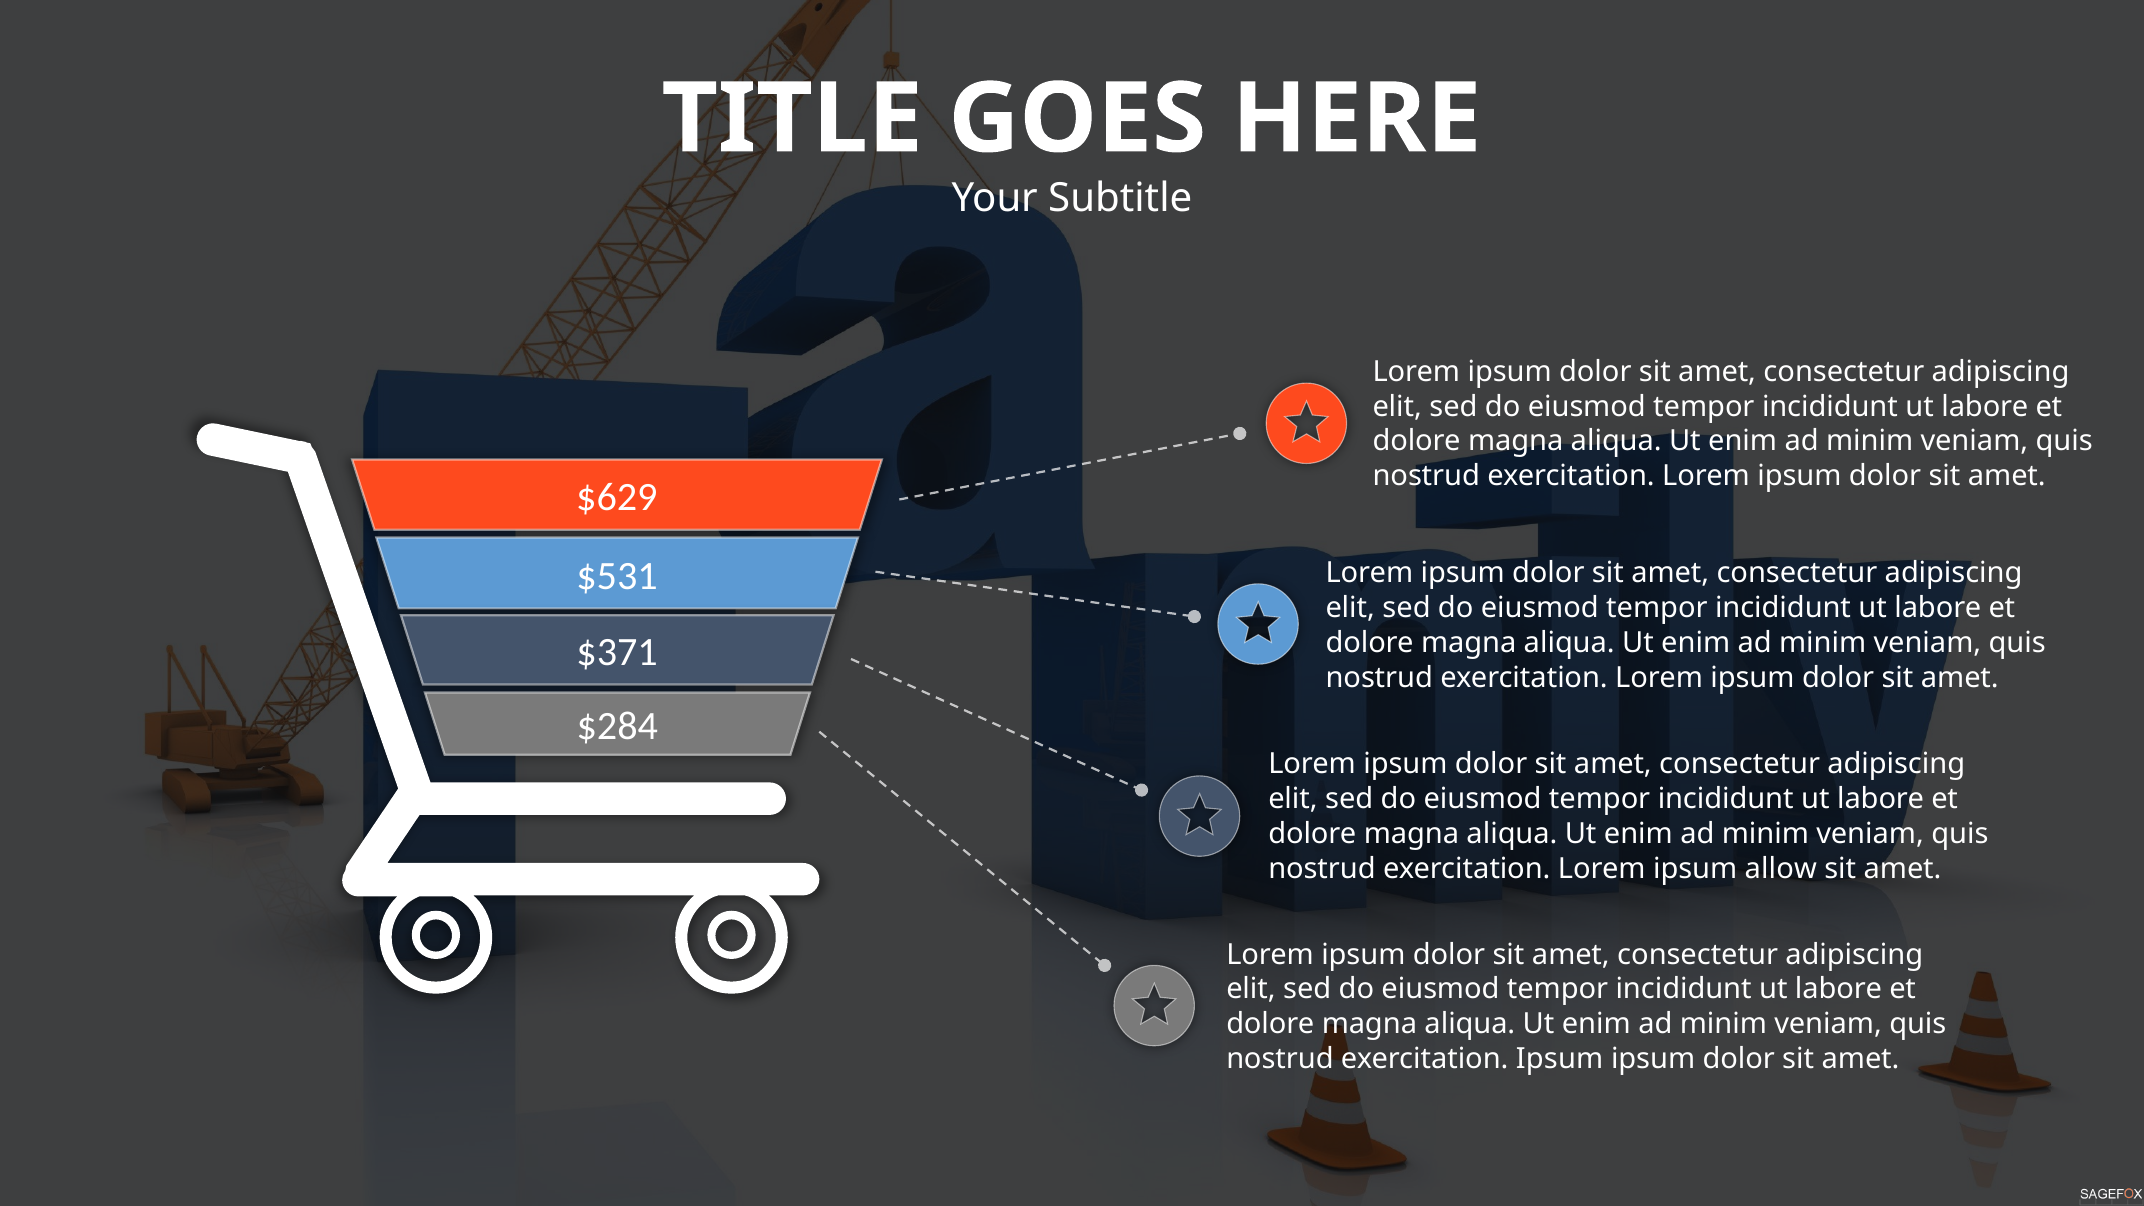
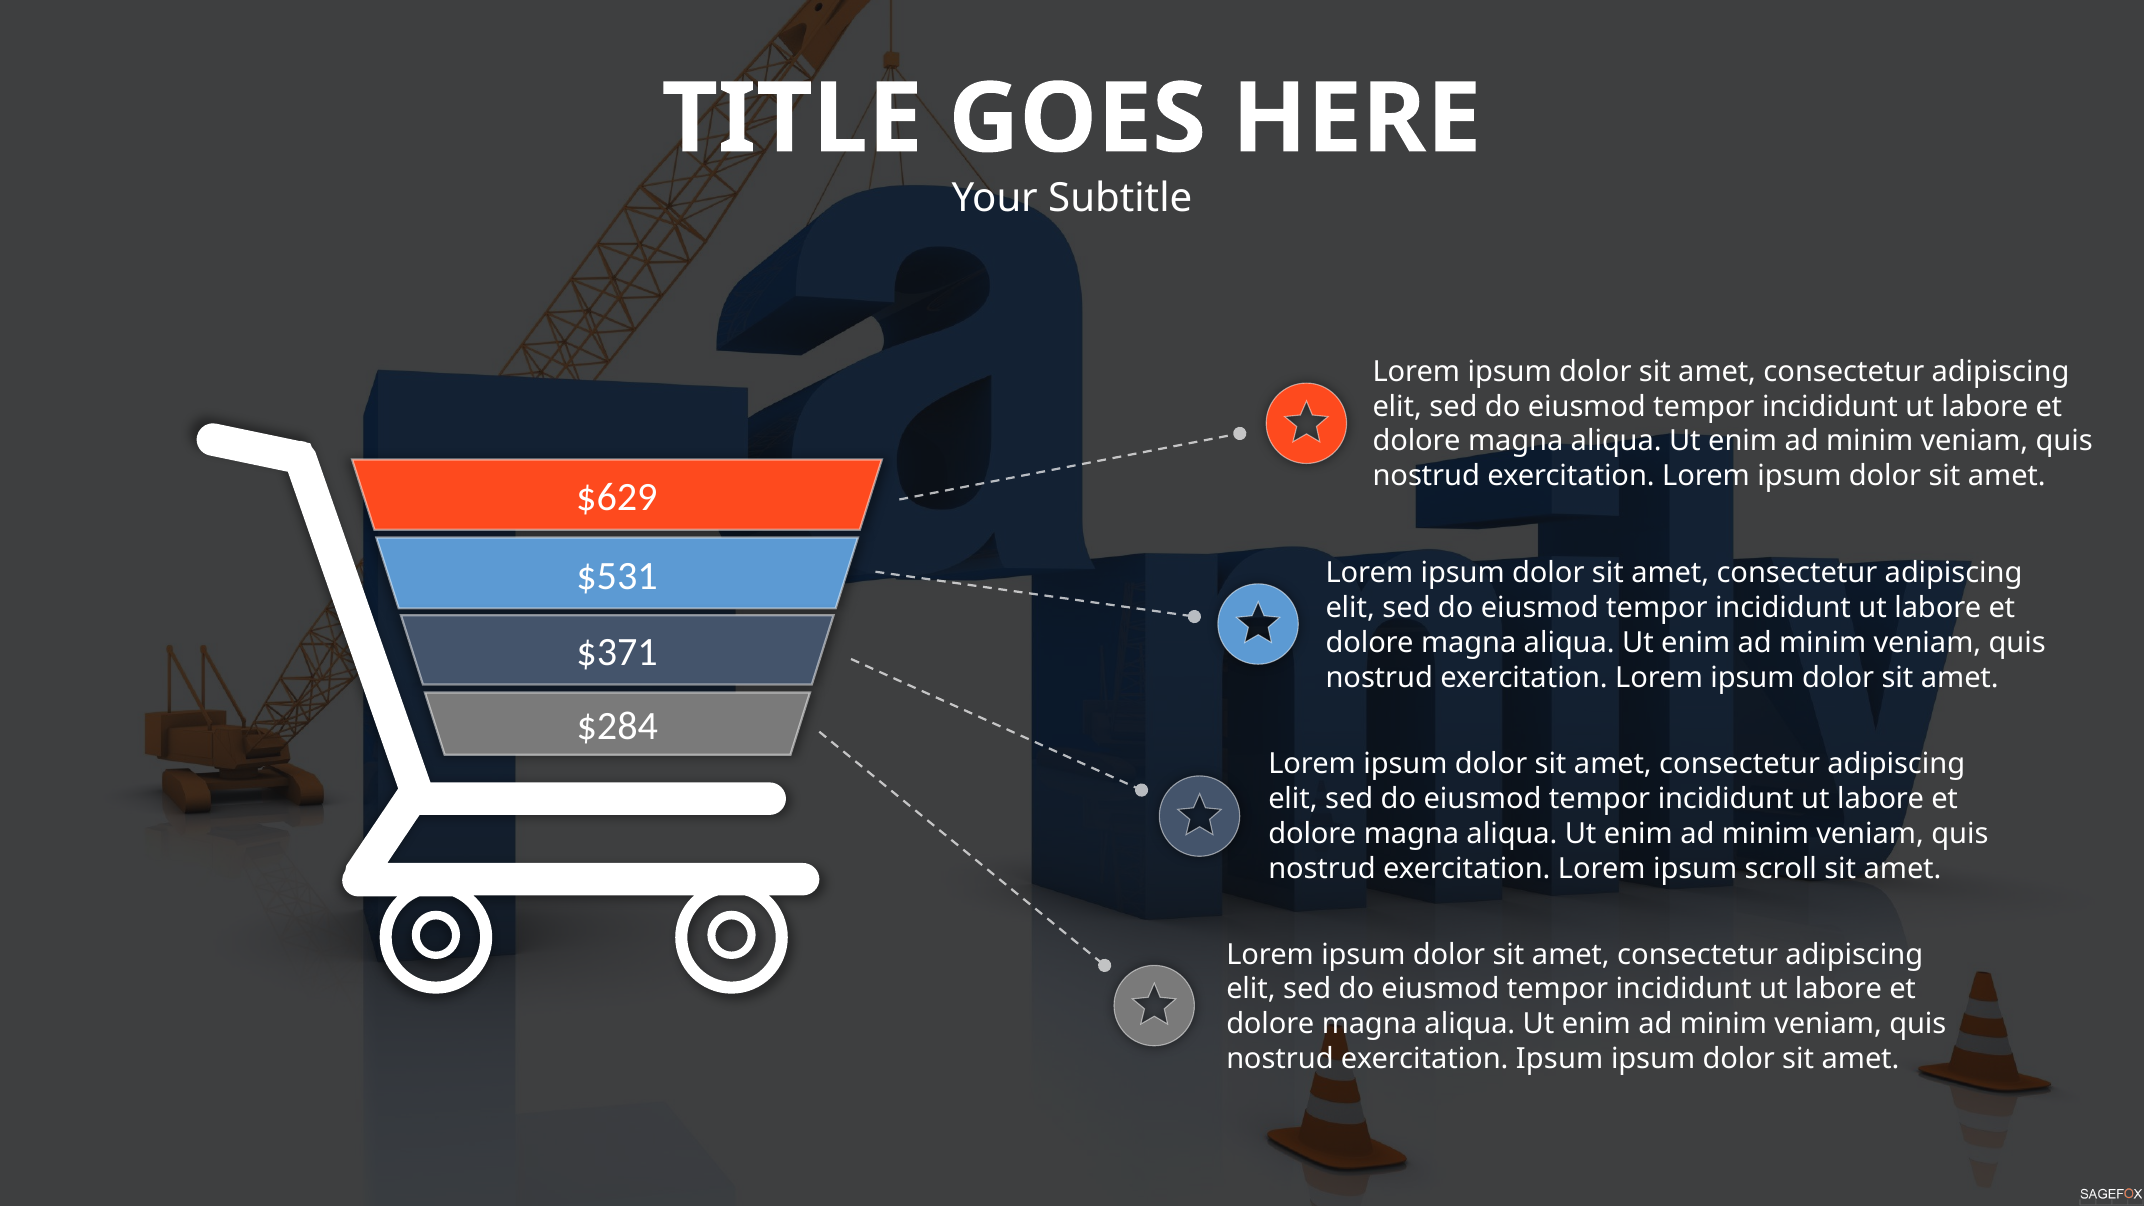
allow: allow -> scroll
